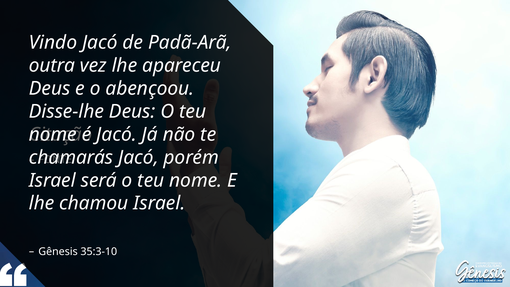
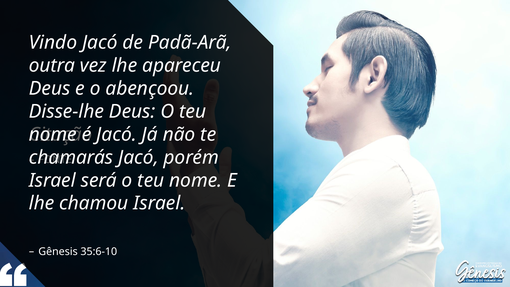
35:3-10: 35:3-10 -> 35:6-10
